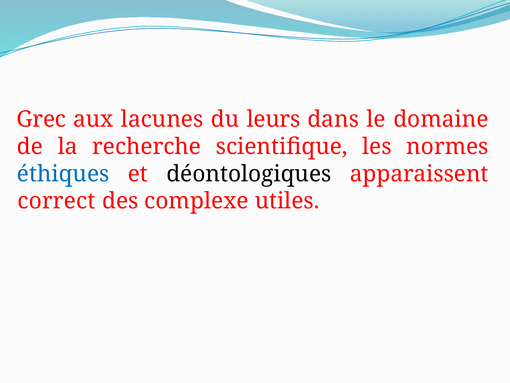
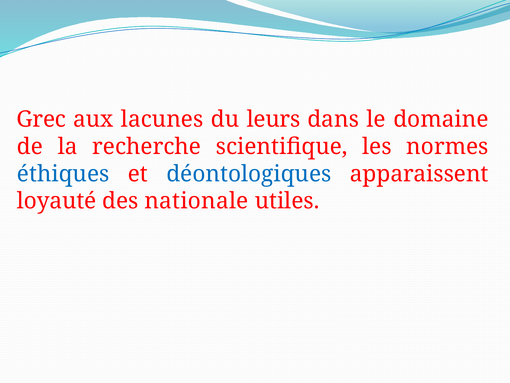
déontologiques colour: black -> blue
correct: correct -> loyauté
complexe: complexe -> nationale
